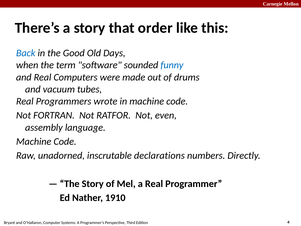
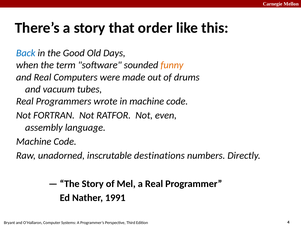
funny colour: blue -> orange
declarations: declarations -> destinations
1910: 1910 -> 1991
